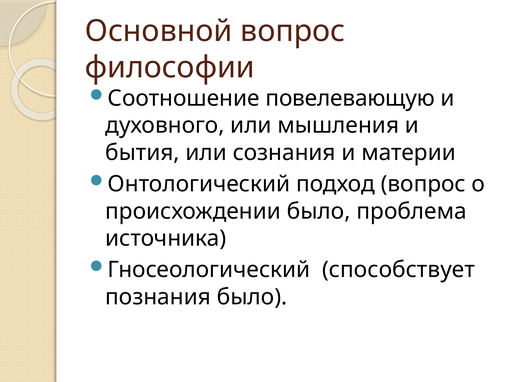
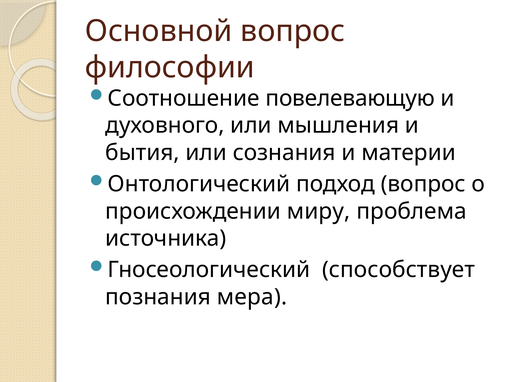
происхождении было: было -> миру
познания было: было -> мера
